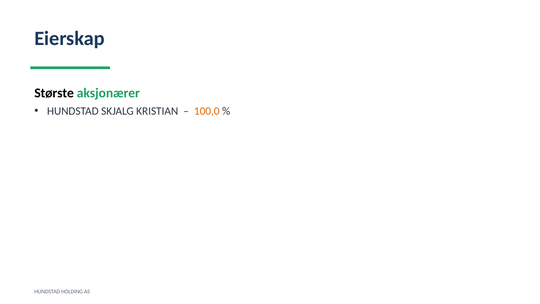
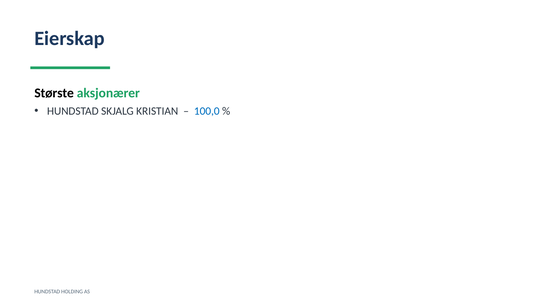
100,0 colour: orange -> blue
